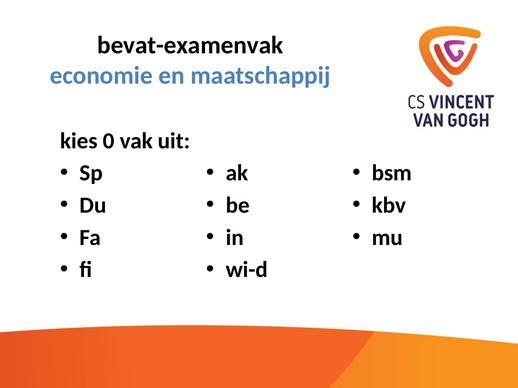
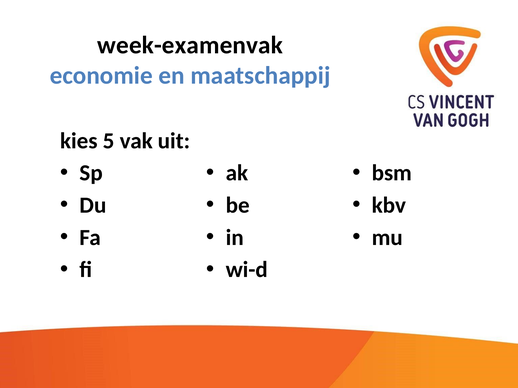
bevat-examenvak: bevat-examenvak -> week-examenvak
0: 0 -> 5
